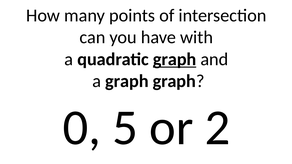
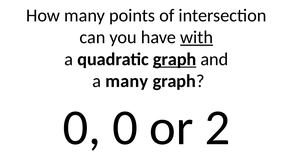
with underline: none -> present
a graph: graph -> many
0 5: 5 -> 0
